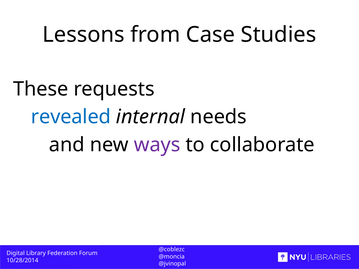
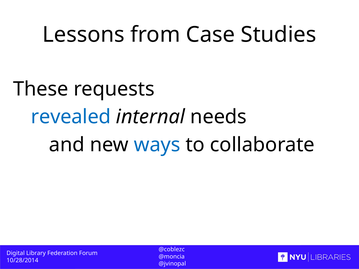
ways colour: purple -> blue
